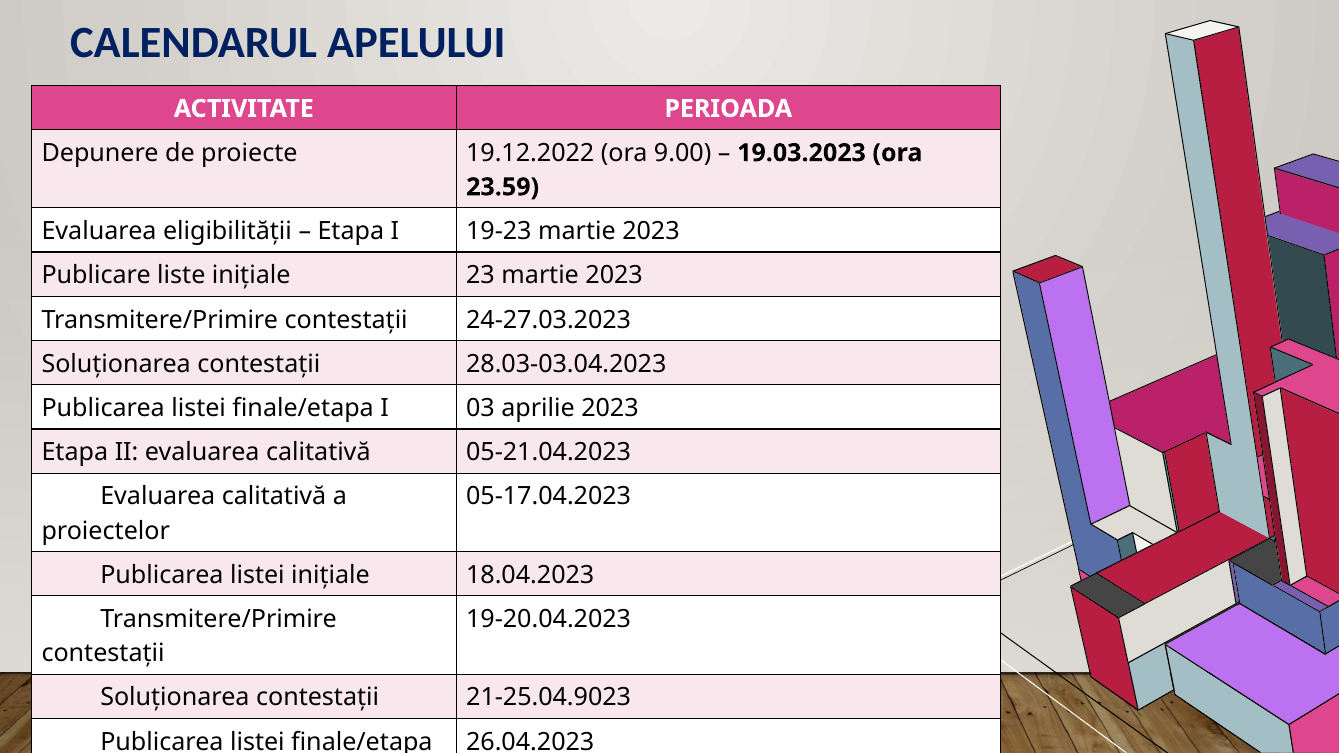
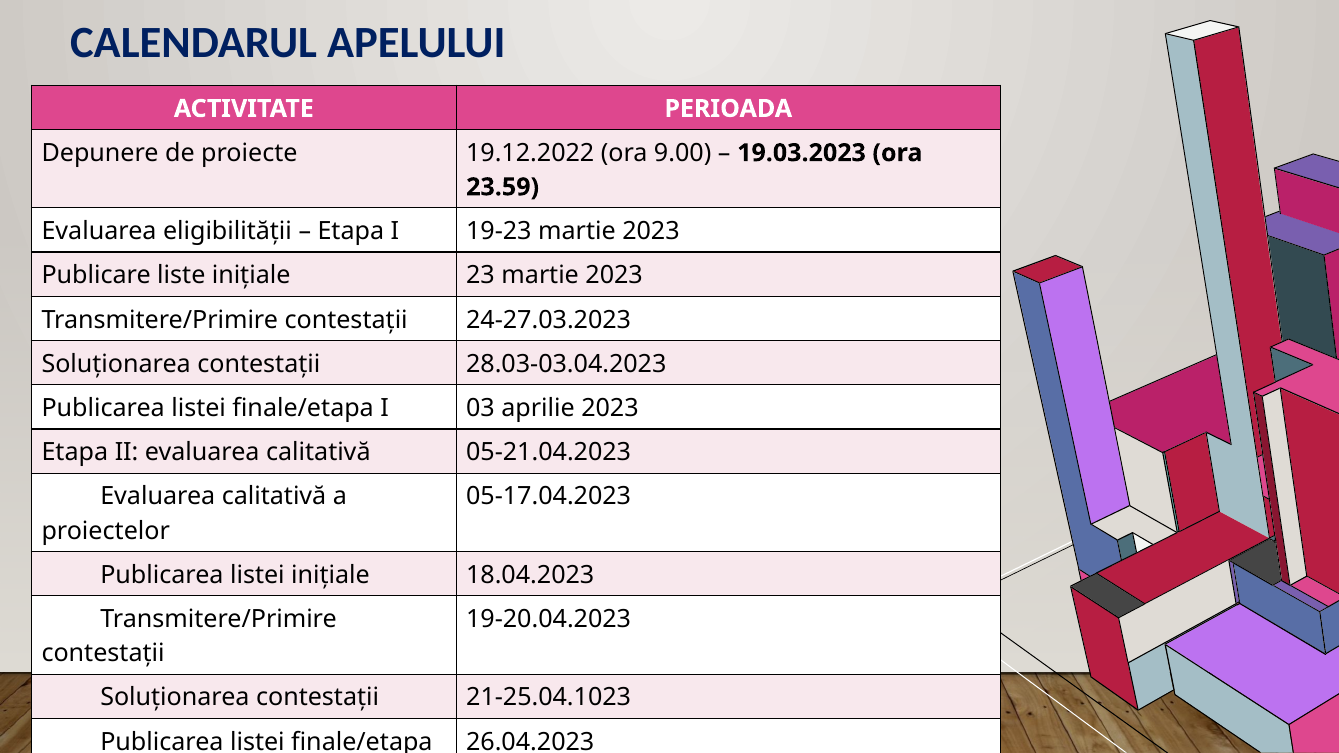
21-25.04.9023: 21-25.04.9023 -> 21-25.04.1023
